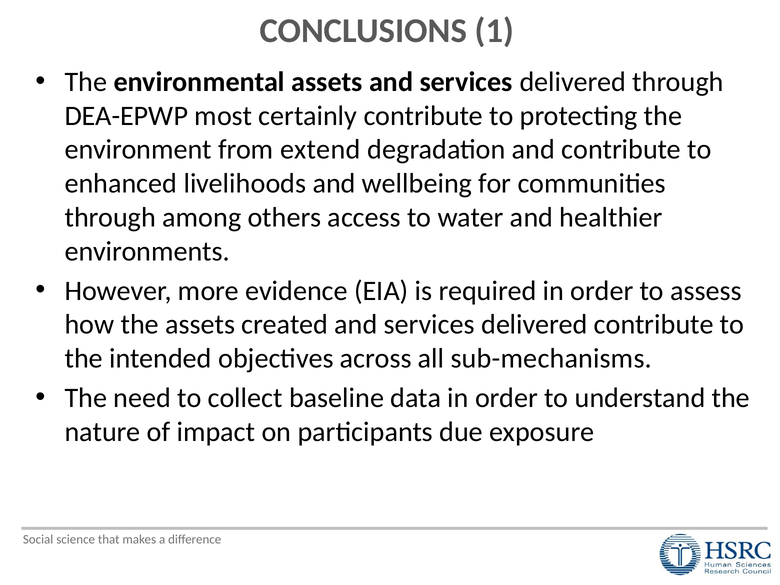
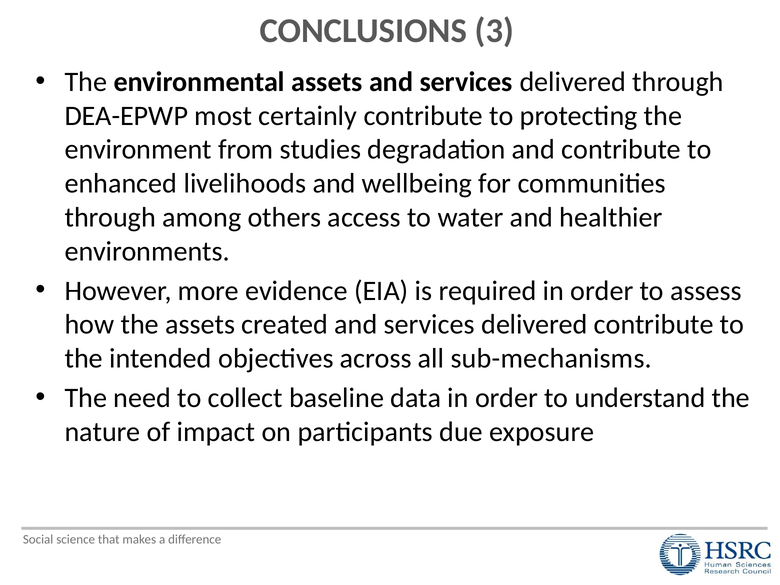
1: 1 -> 3
extend: extend -> studies
